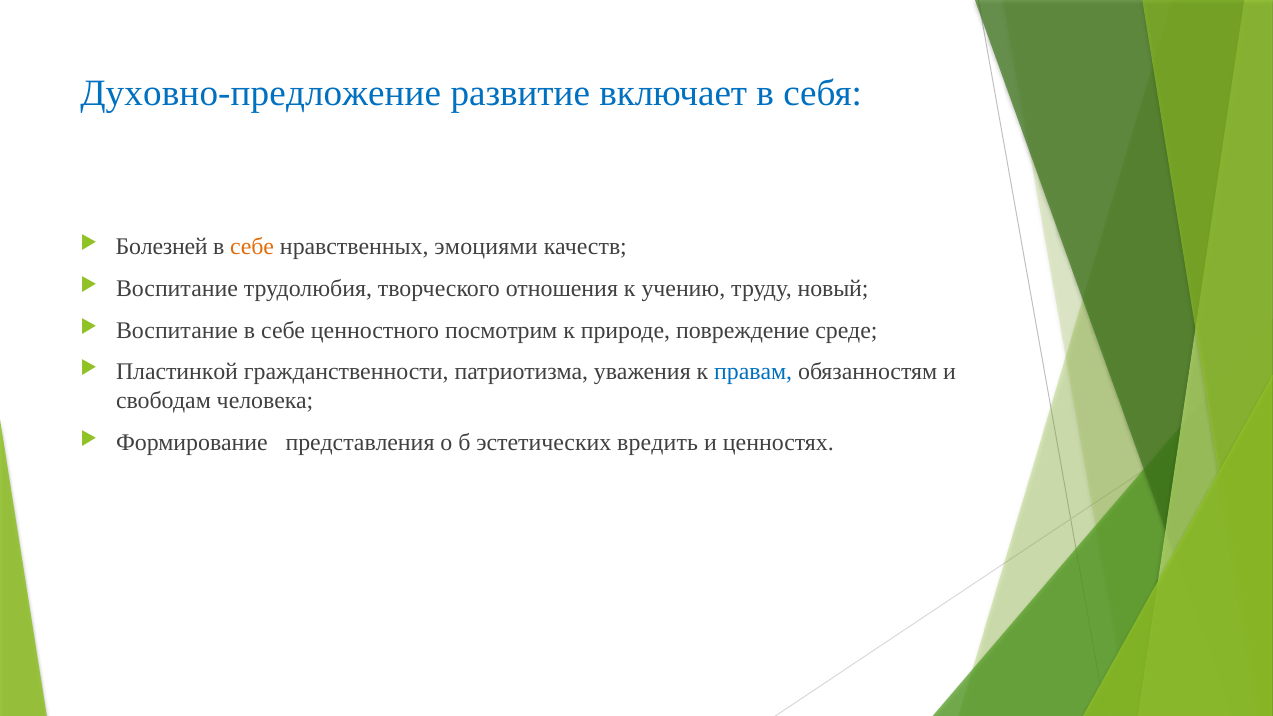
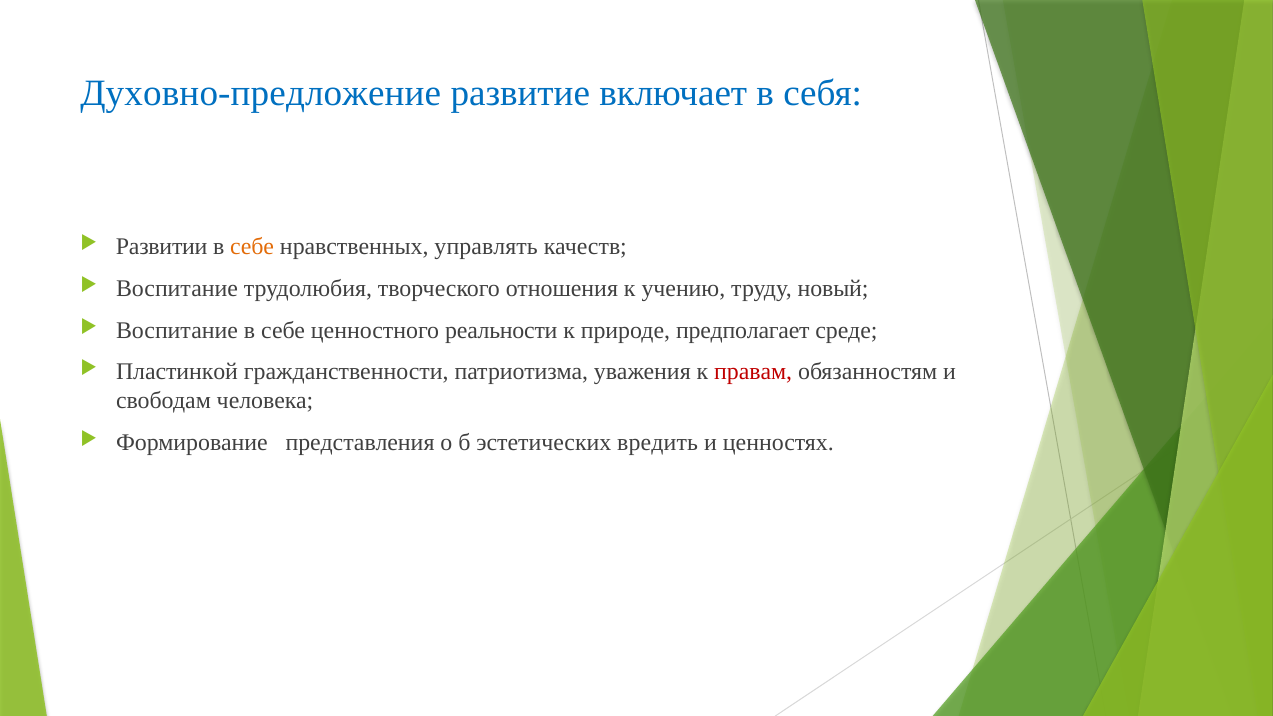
Болезней: Болезней -> Развитии
эмоциями: эмоциями -> управлять
посмотрим: посмотрим -> реальности
повреждение: повреждение -> предполагает
правам colour: blue -> red
